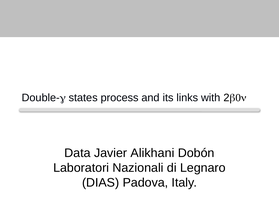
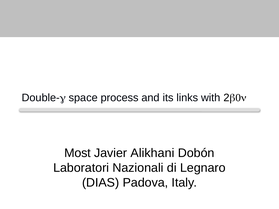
states: states -> space
Data: Data -> Most
